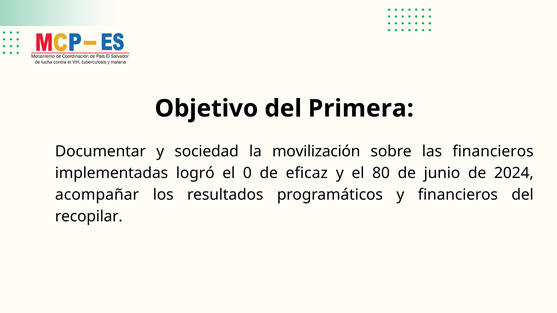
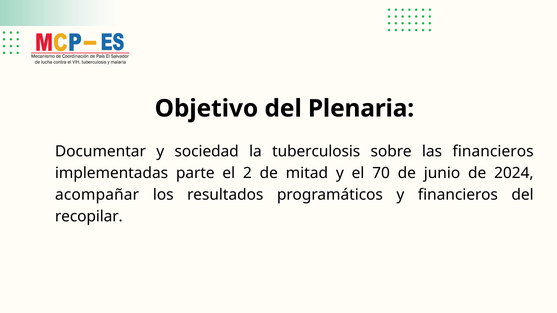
Primera: Primera -> Plenaria
movilización: movilización -> tuberculosis
logró: logró -> parte
0: 0 -> 2
eficaz: eficaz -> mitad
80: 80 -> 70
